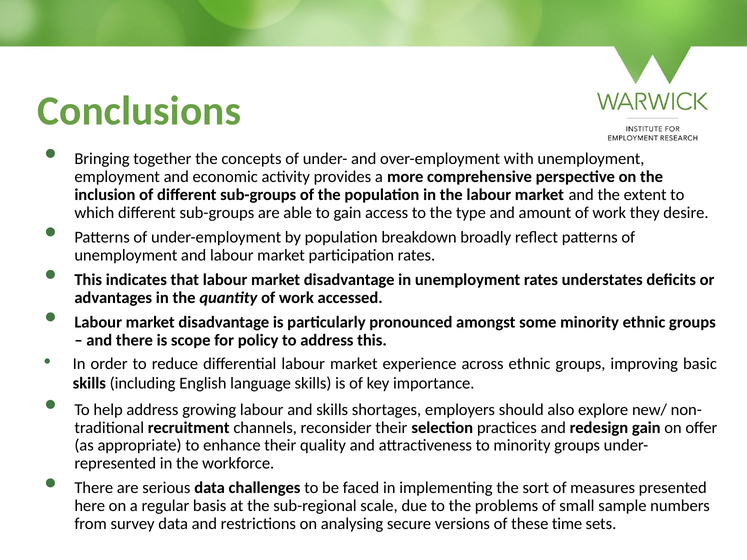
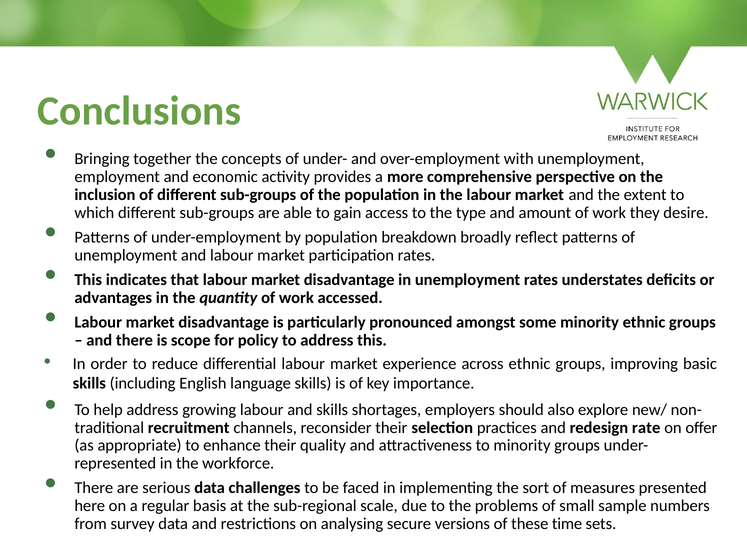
redesign gain: gain -> rate
